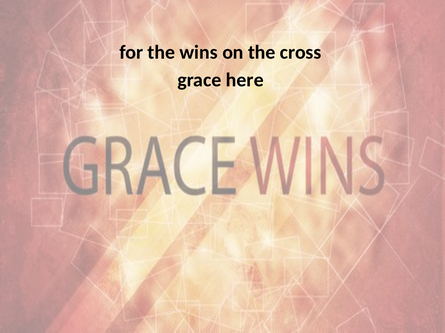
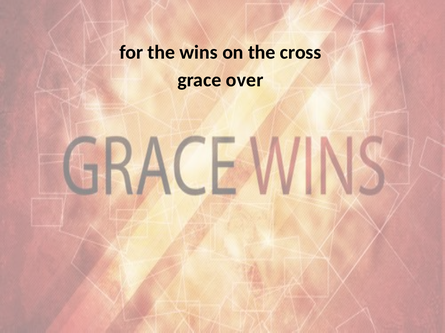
here: here -> over
